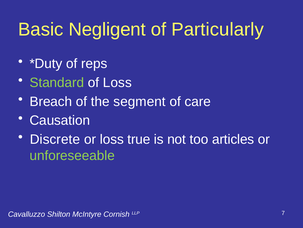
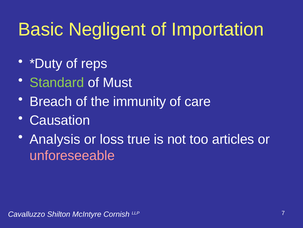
Particularly: Particularly -> Importation
of Loss: Loss -> Must
segment: segment -> immunity
Discrete: Discrete -> Analysis
unforeseeable colour: light green -> pink
